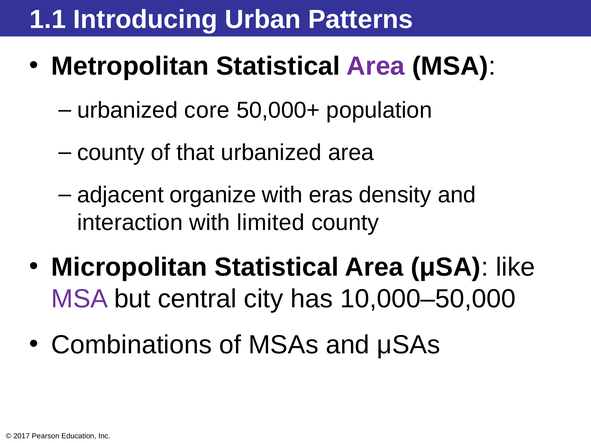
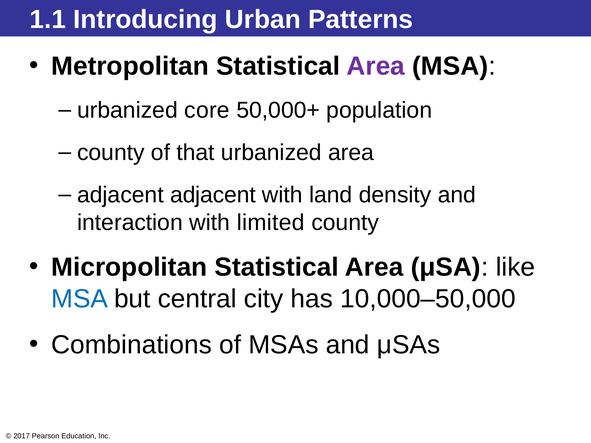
adjacent organize: organize -> adjacent
eras: eras -> land
MSA at (80, 299) colour: purple -> blue
